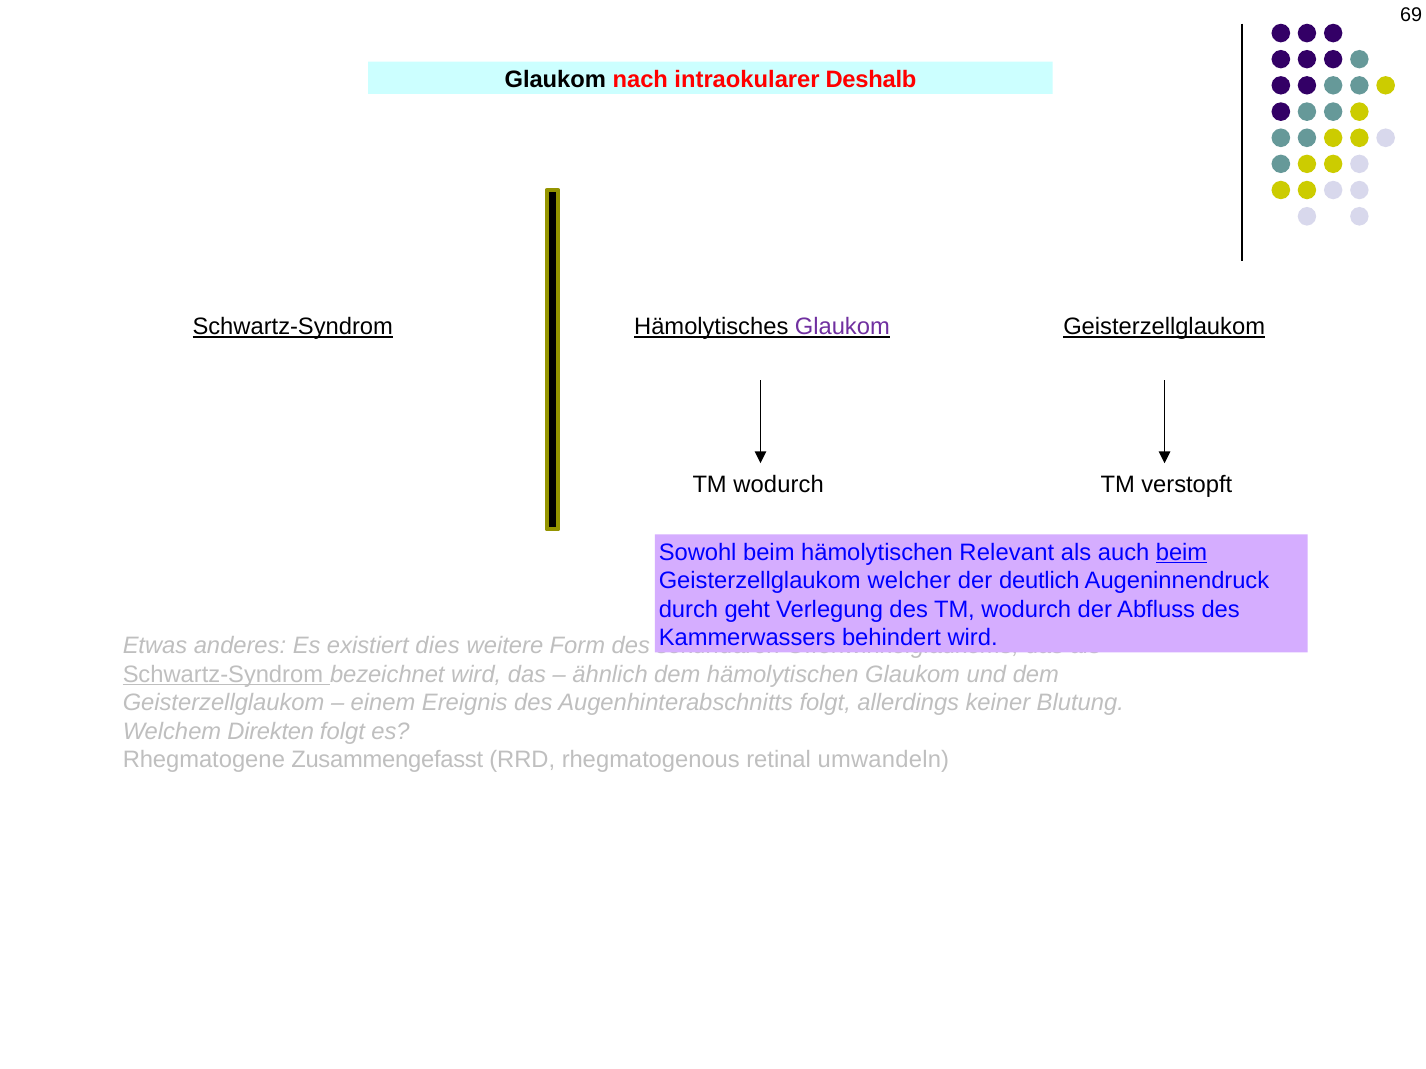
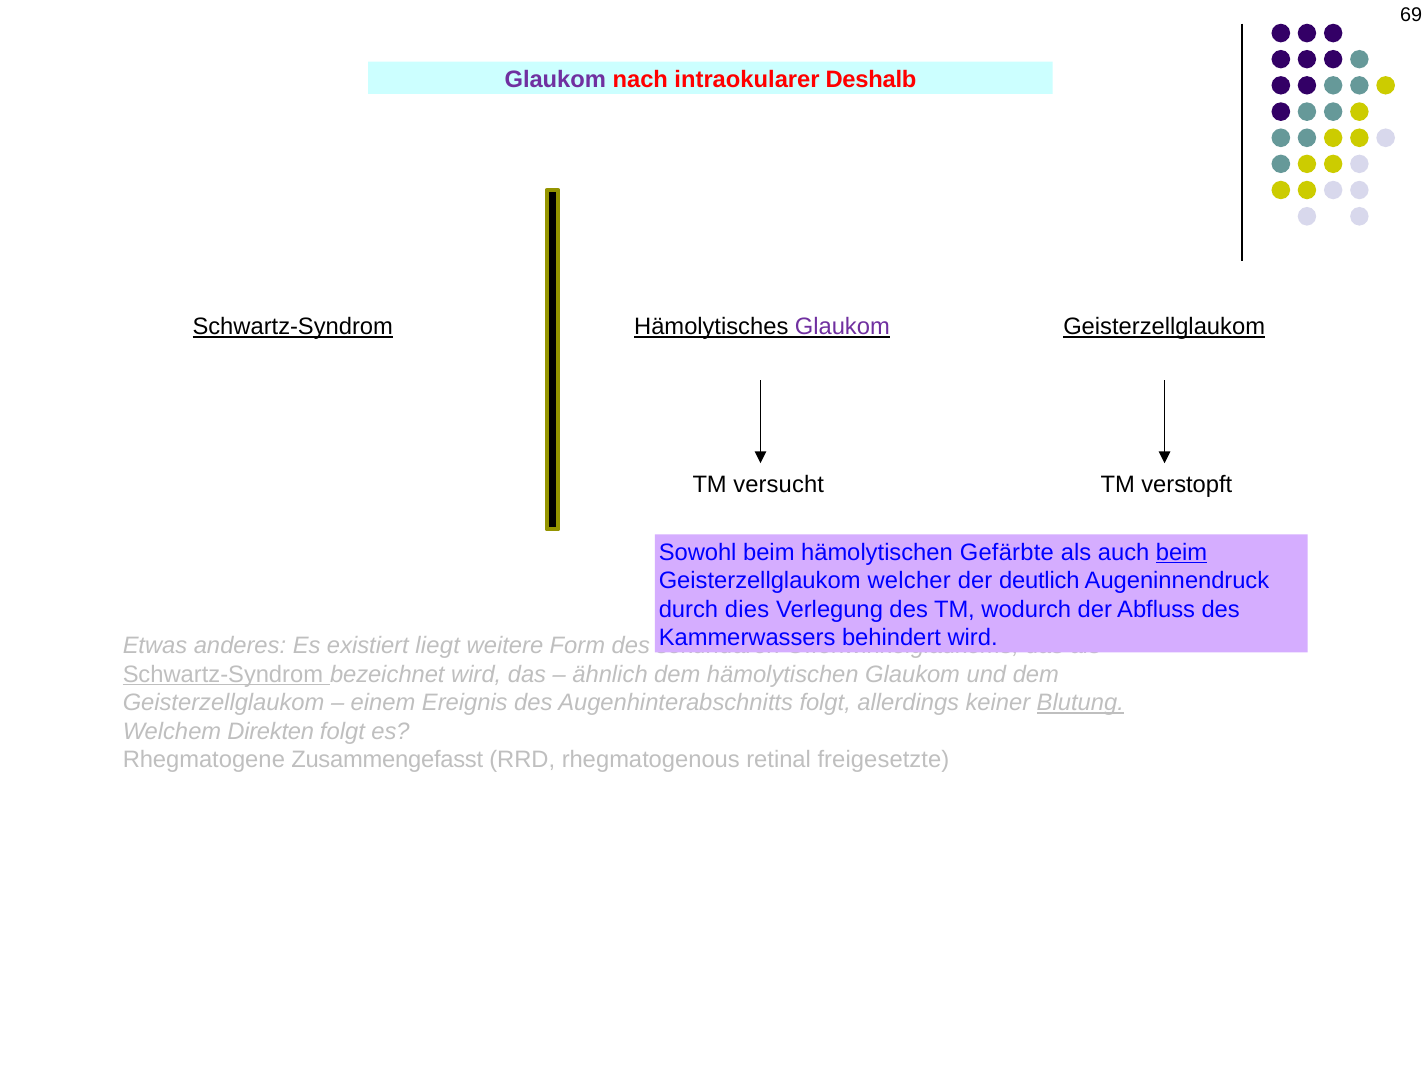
Glaukom at (555, 79) colour: black -> purple
wodurch at (779, 485): wodurch -> versucht
Relevant: Relevant -> Gefärbte
geht: geht -> dies
dies: dies -> liegt
Blutung underline: none -> present
umwandeln: umwandeln -> freigesetzte
